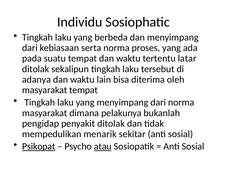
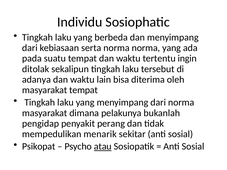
norma proses: proses -> norma
latar: latar -> ingin
penyakit ditolak: ditolak -> perang
Psikopat underline: present -> none
